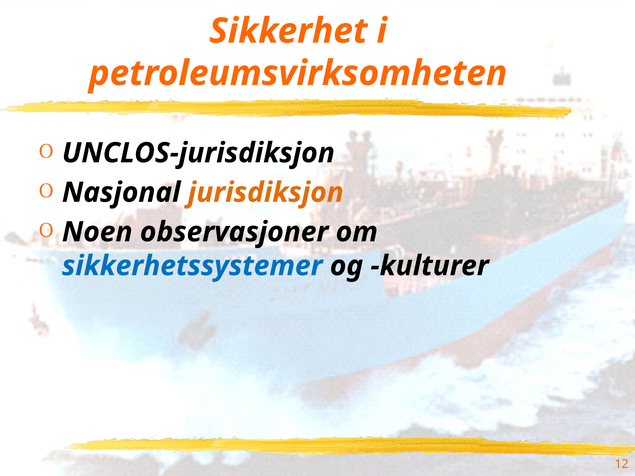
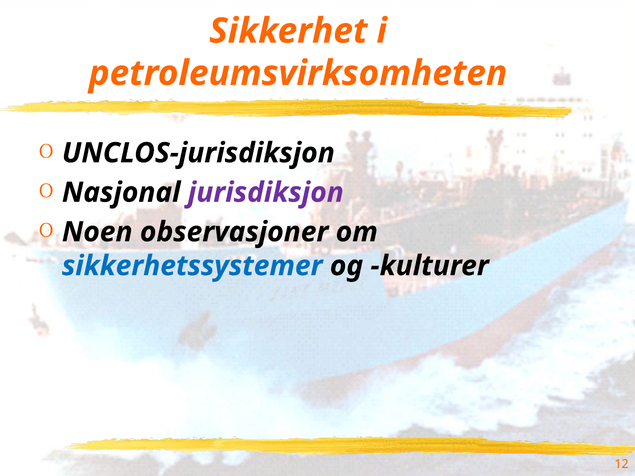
jurisdiksjon colour: orange -> purple
